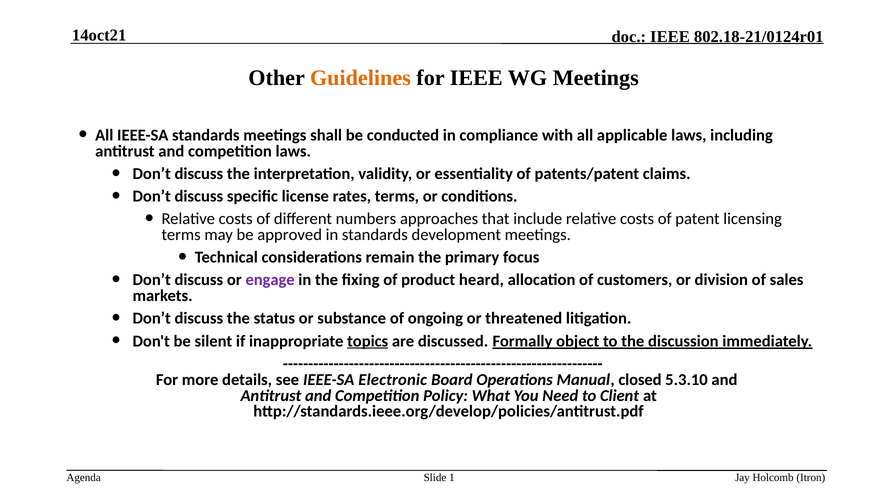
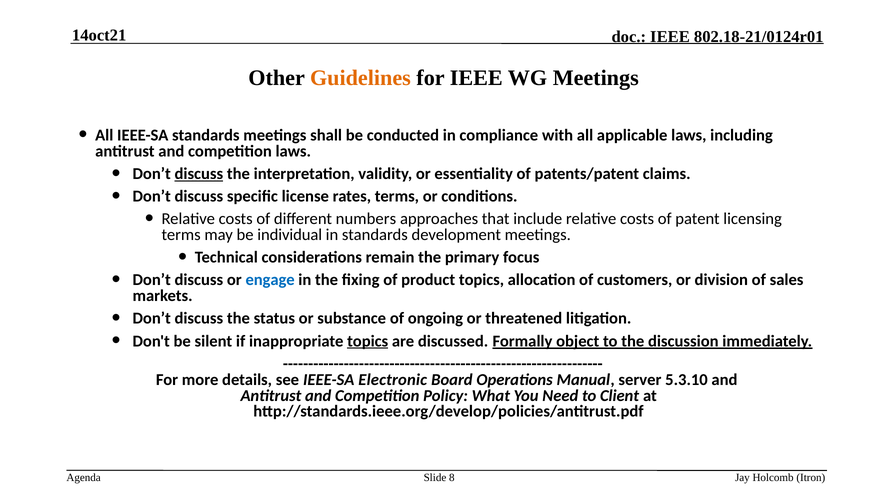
discuss at (199, 174) underline: none -> present
approved: approved -> individual
engage colour: purple -> blue
product heard: heard -> topics
closed: closed -> server
1: 1 -> 8
